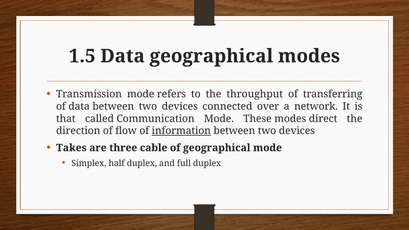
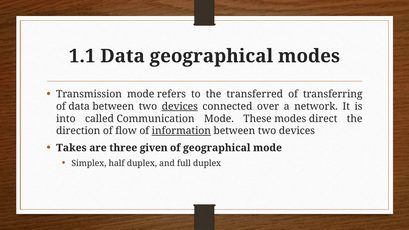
1.5: 1.5 -> 1.1
throughput: throughput -> transferred
devices at (180, 106) underline: none -> present
that: that -> into
cable: cable -> given
